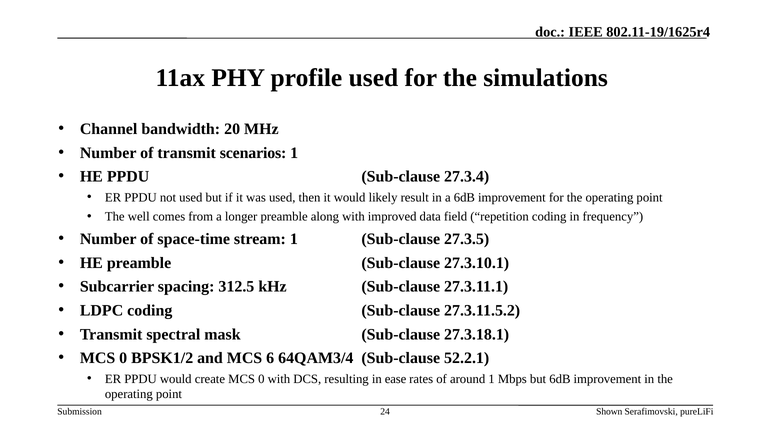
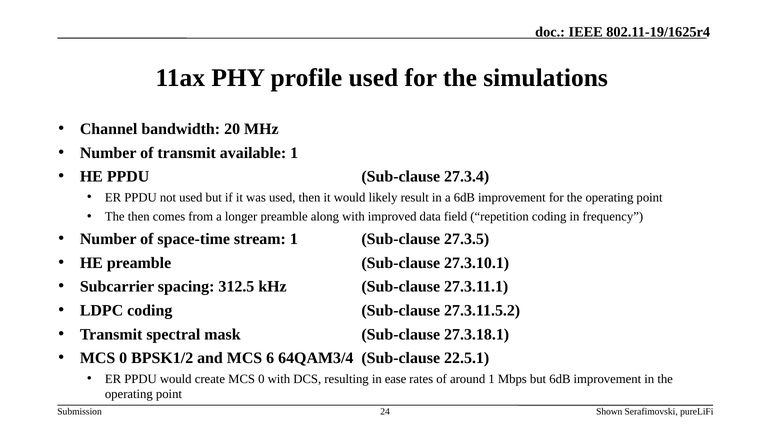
scenarios: scenarios -> available
The well: well -> then
52.2.1: 52.2.1 -> 22.5.1
